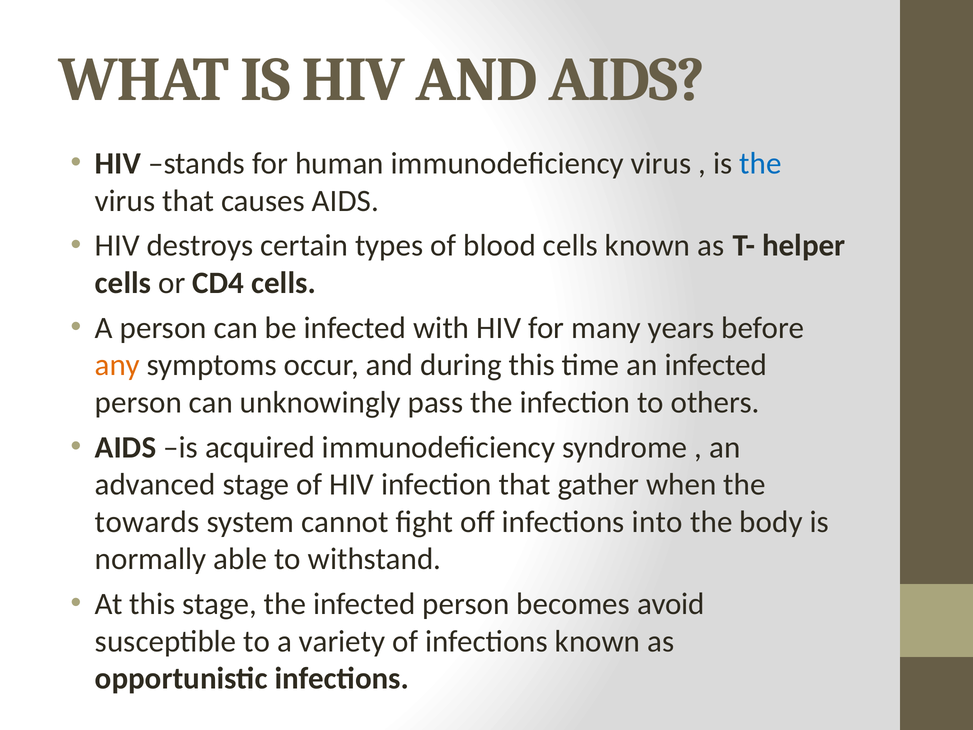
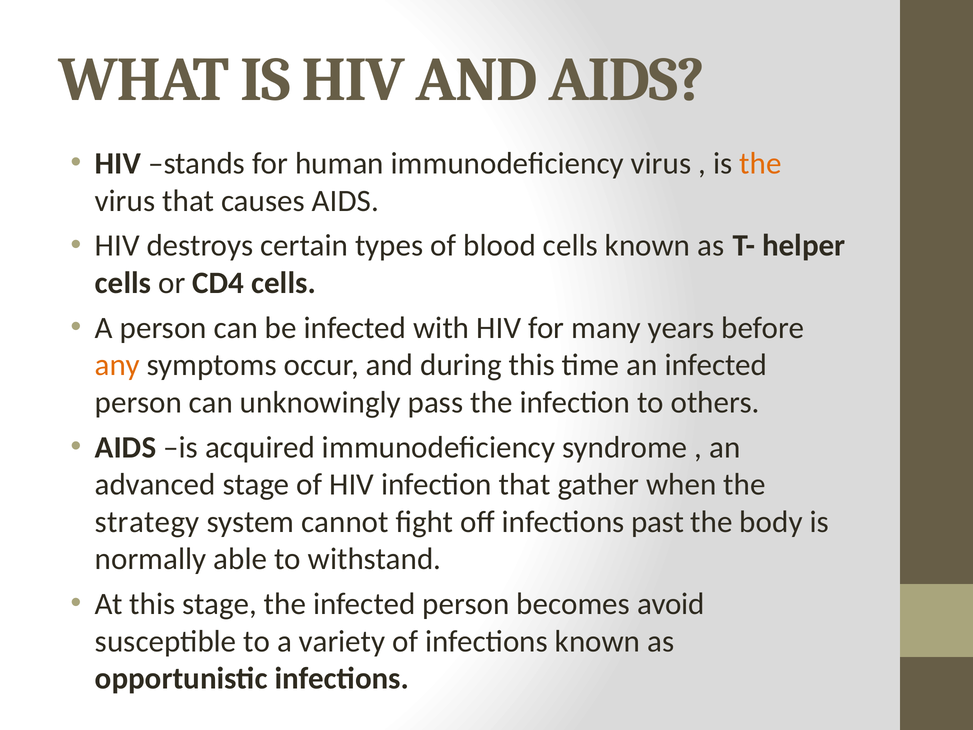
the at (760, 164) colour: blue -> orange
towards: towards -> strategy
into: into -> past
